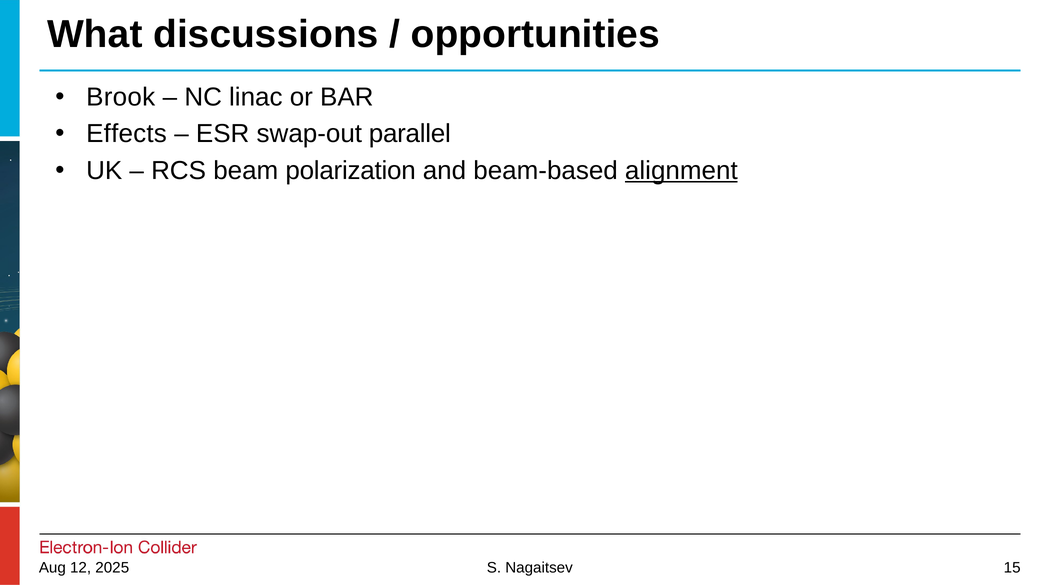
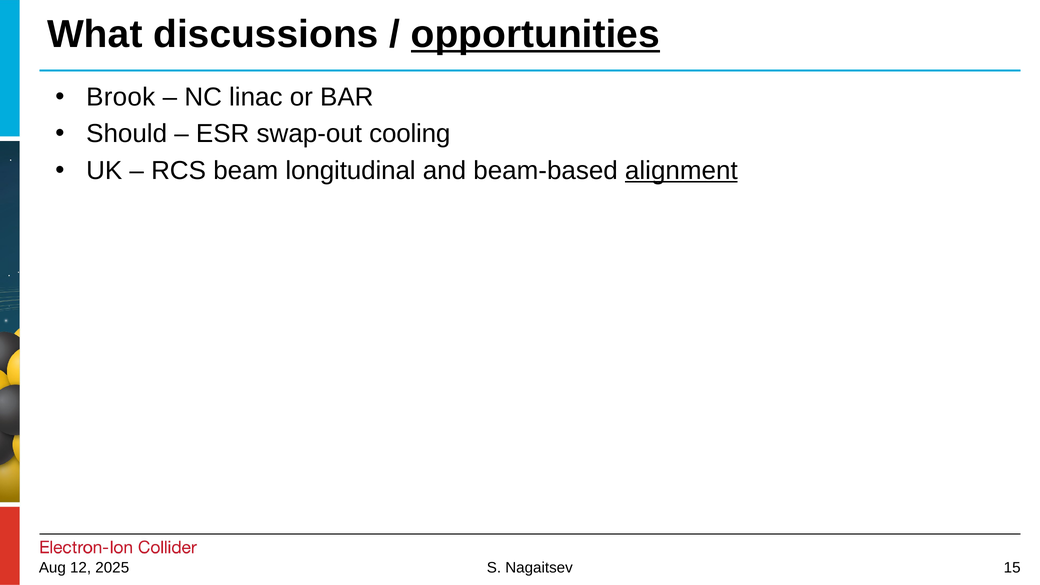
opportunities underline: none -> present
Effects: Effects -> Should
parallel: parallel -> cooling
polarization: polarization -> longitudinal
